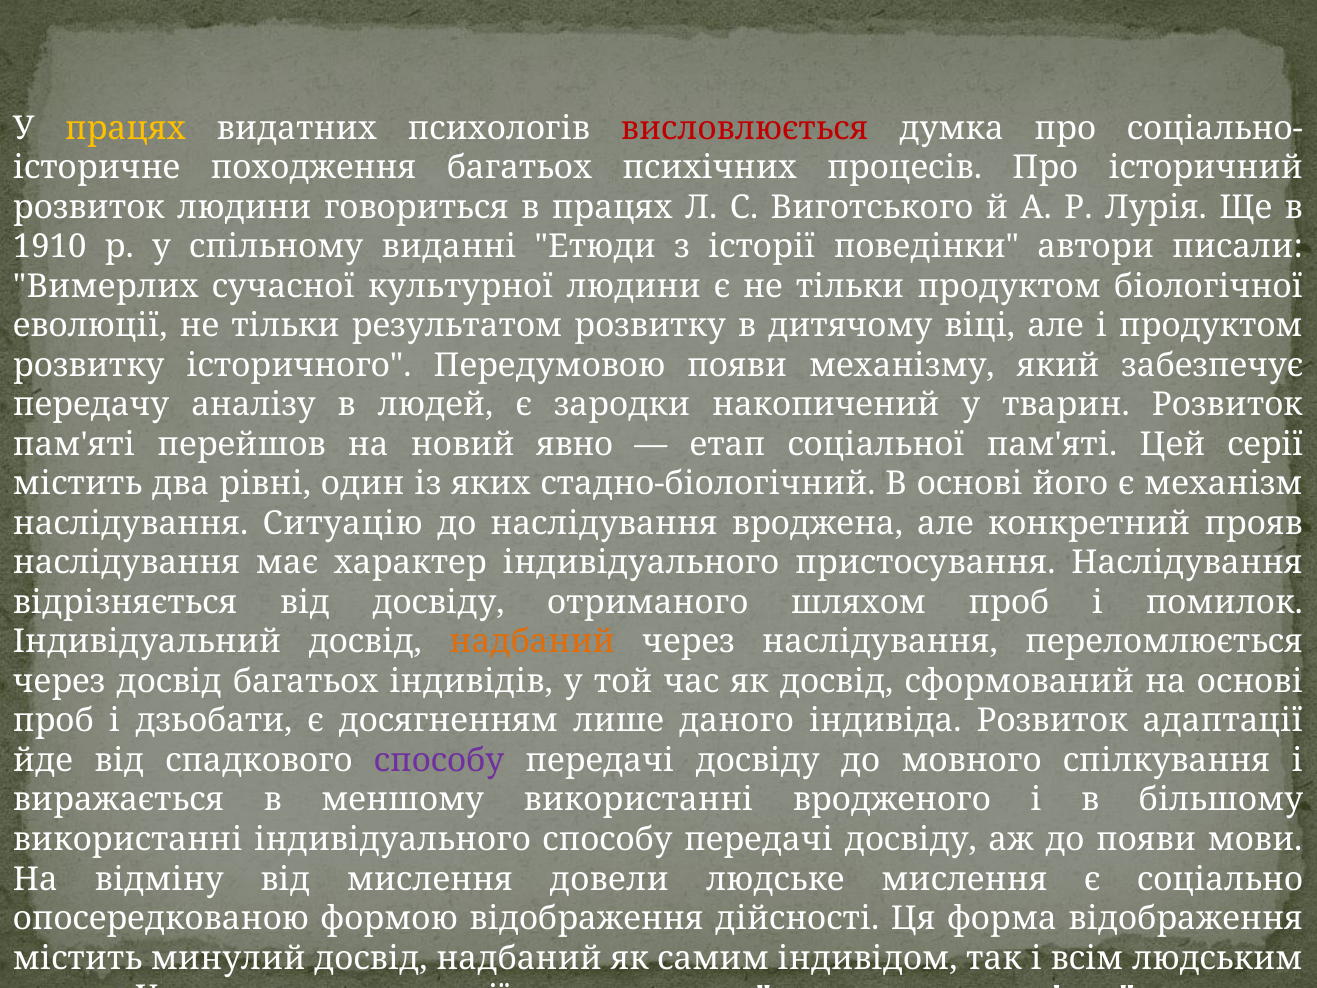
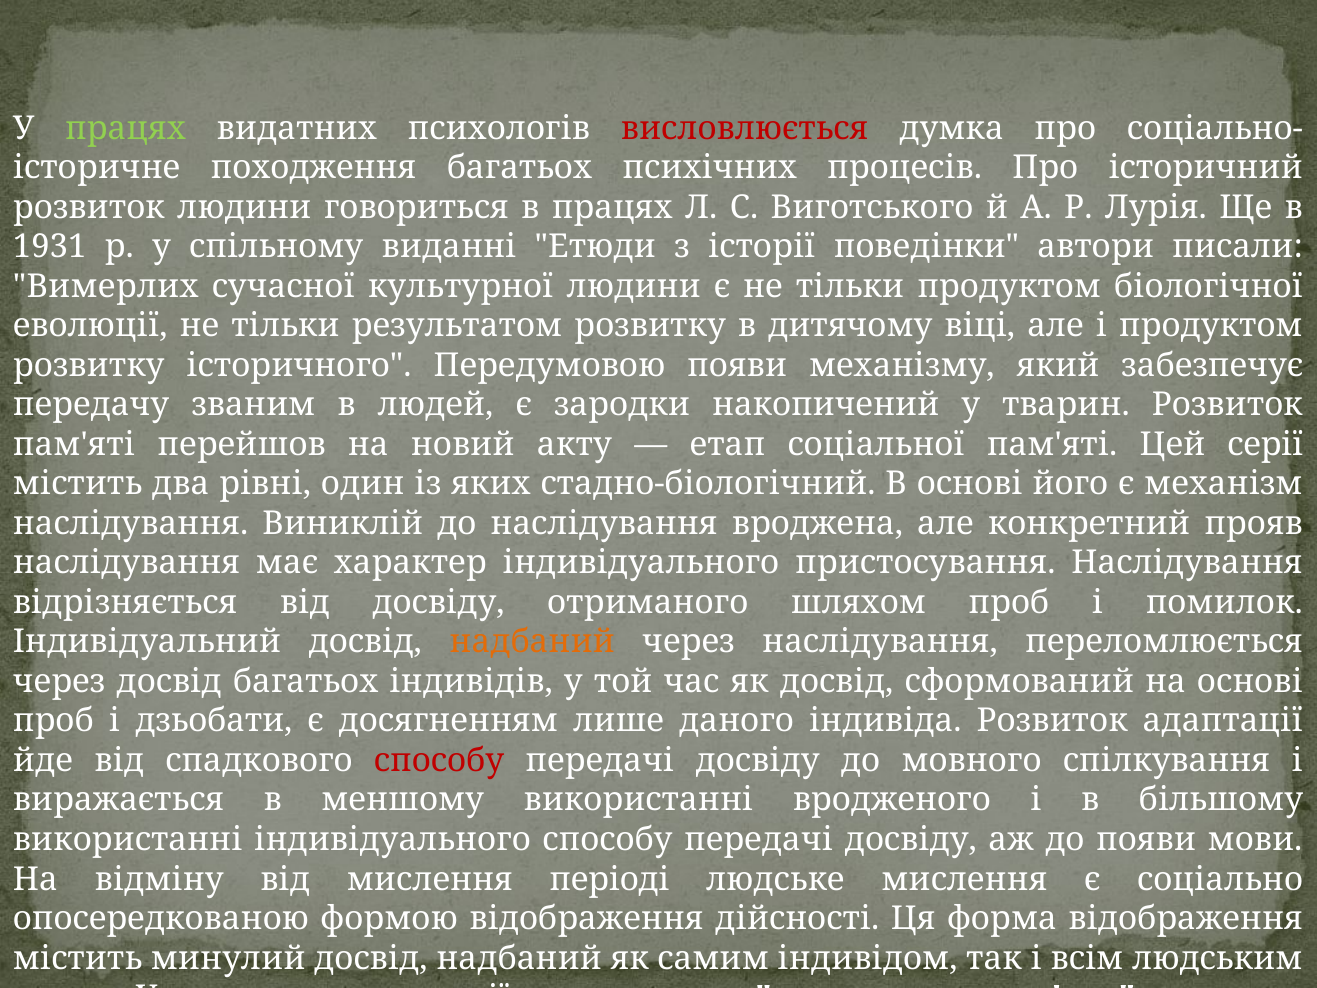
працях at (125, 128) colour: yellow -> light green
1910: 1910 -> 1931
аналізу: аналізу -> званим
явно: явно -> акту
Ситуацію: Ситуацію -> Виниклій
способу at (439, 760) colour: purple -> red
довели: довели -> періоді
